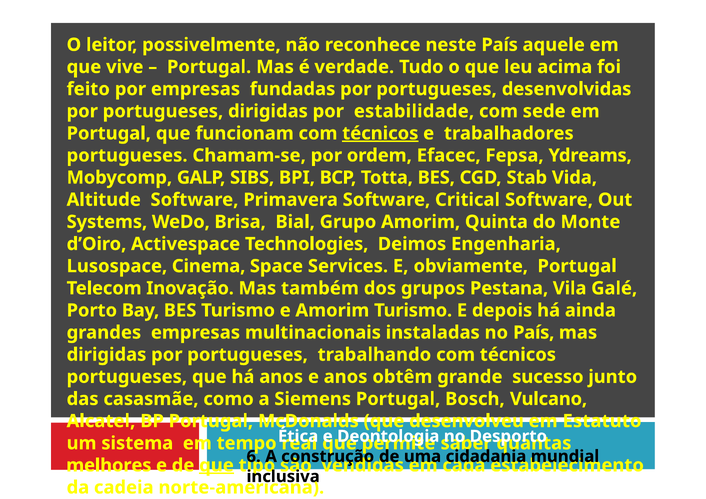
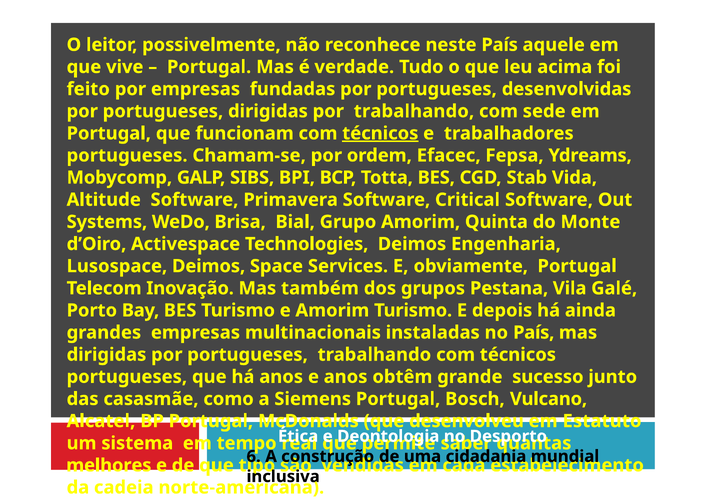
por estabilidade: estabilidade -> trabalhando
Lusospace Cinema: Cinema -> Deimos
que at (216, 465) underline: present -> none
